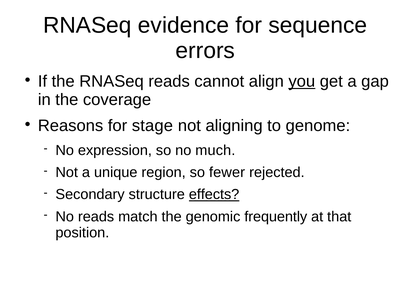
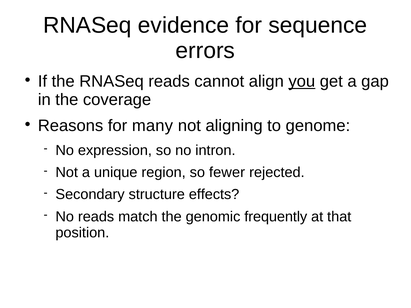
stage: stage -> many
much: much -> intron
effects underline: present -> none
